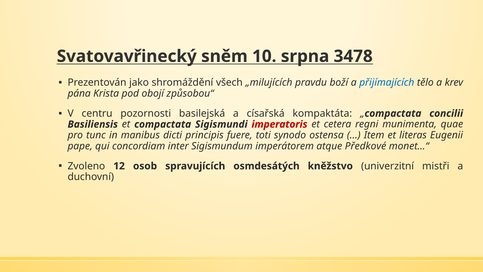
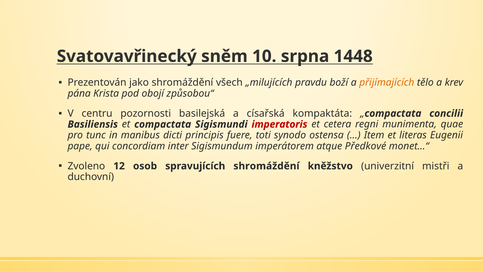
3478: 3478 -> 1448
přijímajících colour: blue -> orange
spravujících osmdesátých: osmdesátých -> shromáždění
